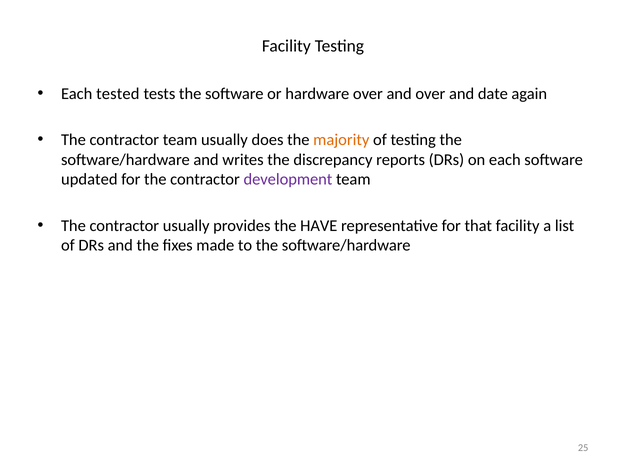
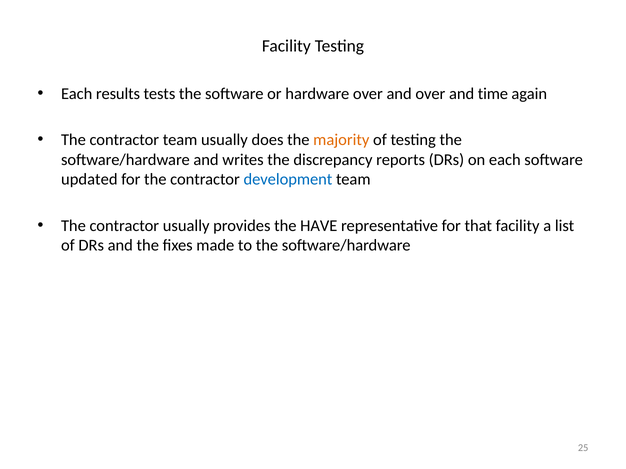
tested: tested -> results
date: date -> time
development colour: purple -> blue
